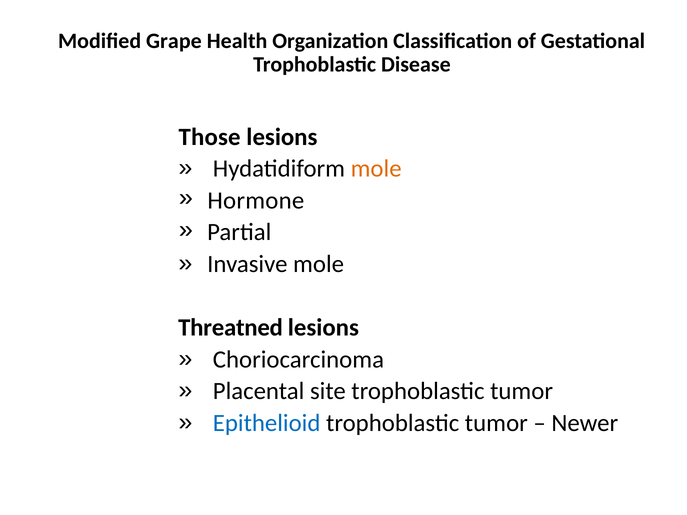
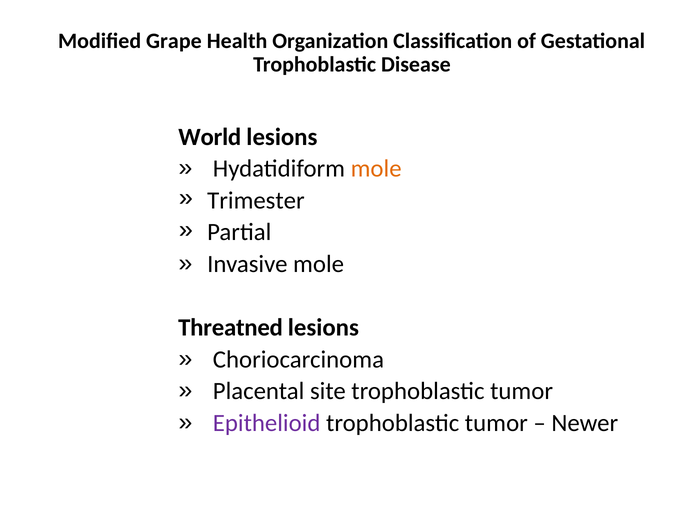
Those: Those -> World
Hormone: Hormone -> Trimester
Epithelioid colour: blue -> purple
